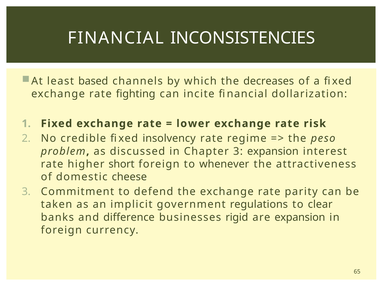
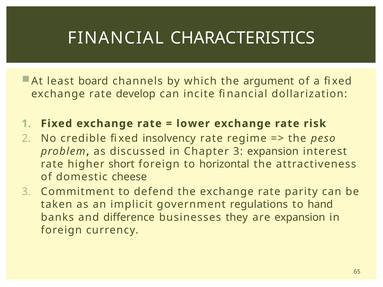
INCONSISTENCIES: INCONSISTENCIES -> CHARACTERISTICS
based: based -> board
decreases: decreases -> argument
fighting: fighting -> develop
whenever: whenever -> horizontal
clear: clear -> hand
rigid: rigid -> they
